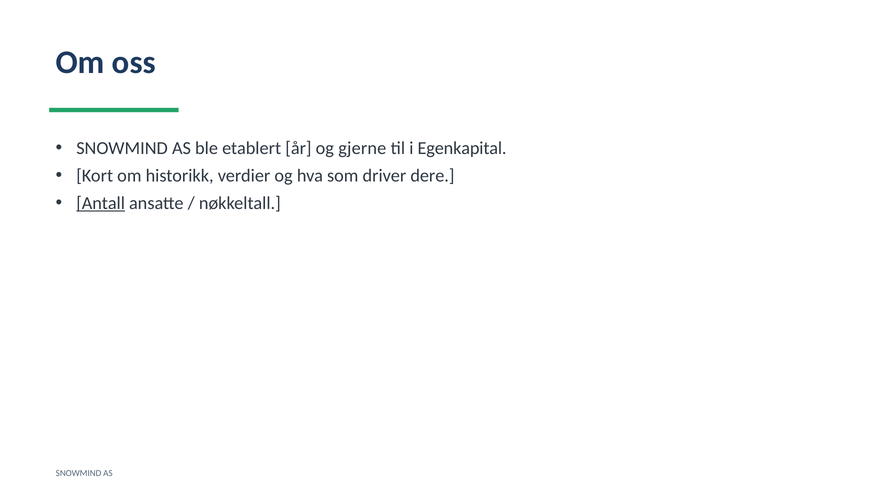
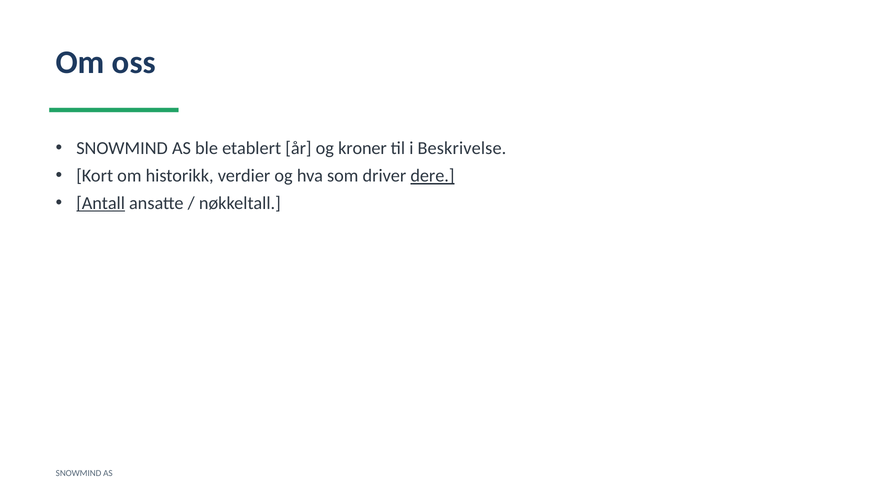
gjerne: gjerne -> kroner
Egenkapital: Egenkapital -> Beskrivelse
dere underline: none -> present
